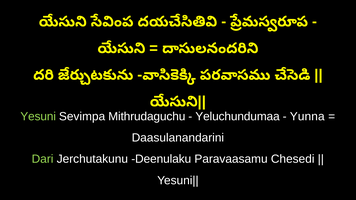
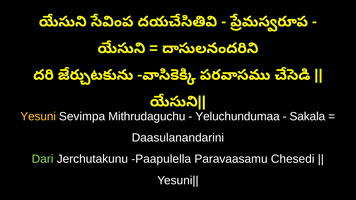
Yesuni colour: light green -> yellow
Yunna: Yunna -> Sakala
Deenulaku: Deenulaku -> Paapulella
